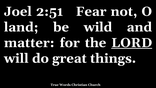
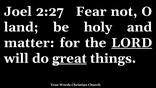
2:51: 2:51 -> 2:27
wild: wild -> holy
great underline: none -> present
